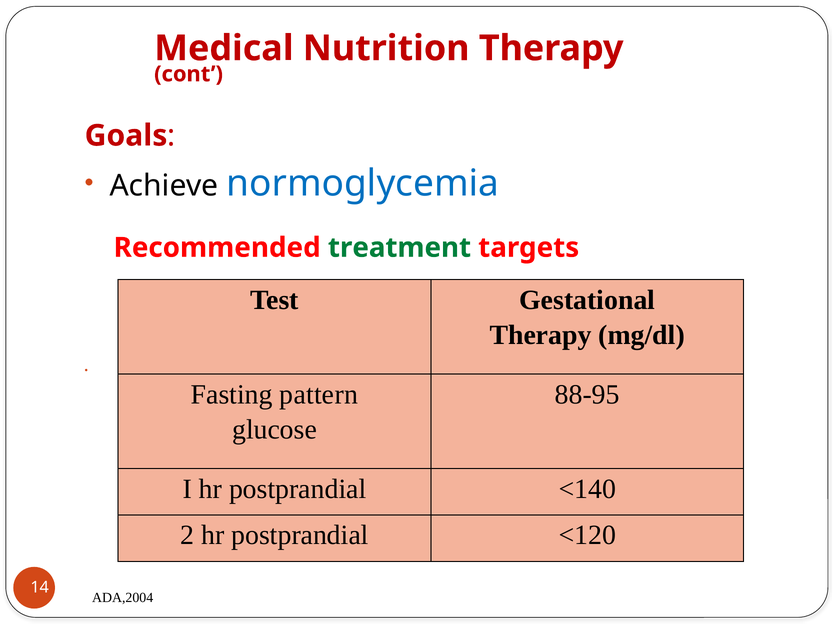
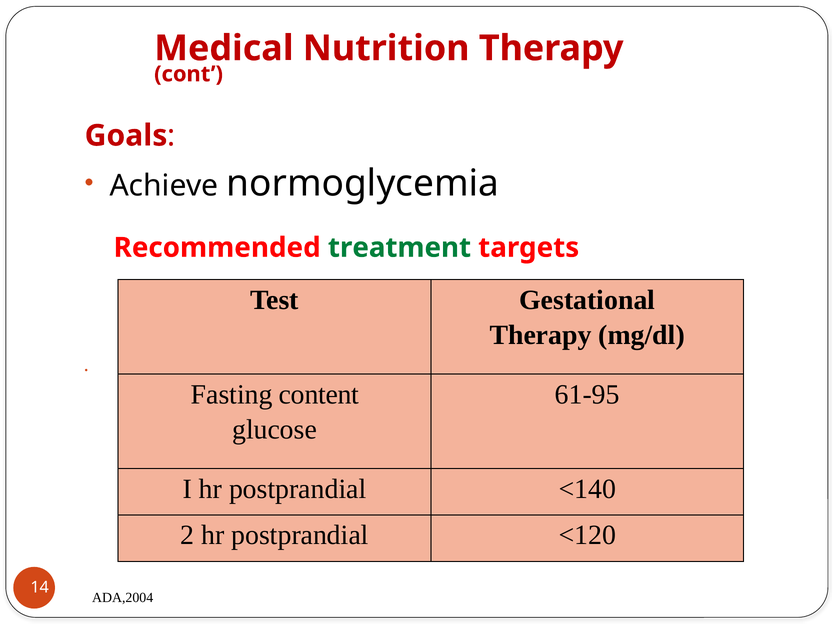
normoglycemia colour: blue -> black
pattern: pattern -> content
88-95: 88-95 -> 61-95
